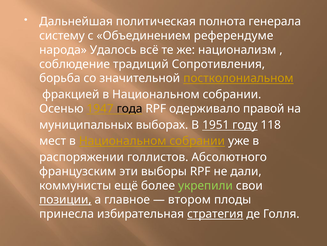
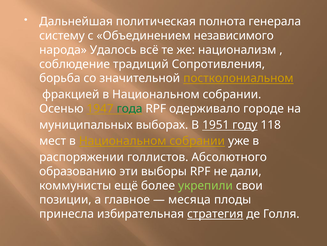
референдуме: референдуме -> независимого
года colour: black -> green
правой: правой -> городе
французским: французским -> образованию
позиции underline: present -> none
втором: втором -> месяца
